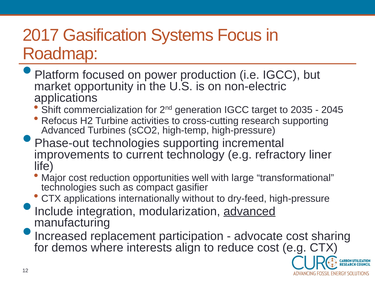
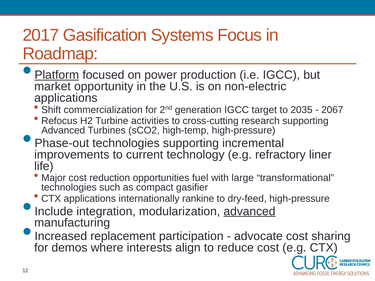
Platform underline: none -> present
2045: 2045 -> 2067
well: well -> fuel
without: without -> rankine
